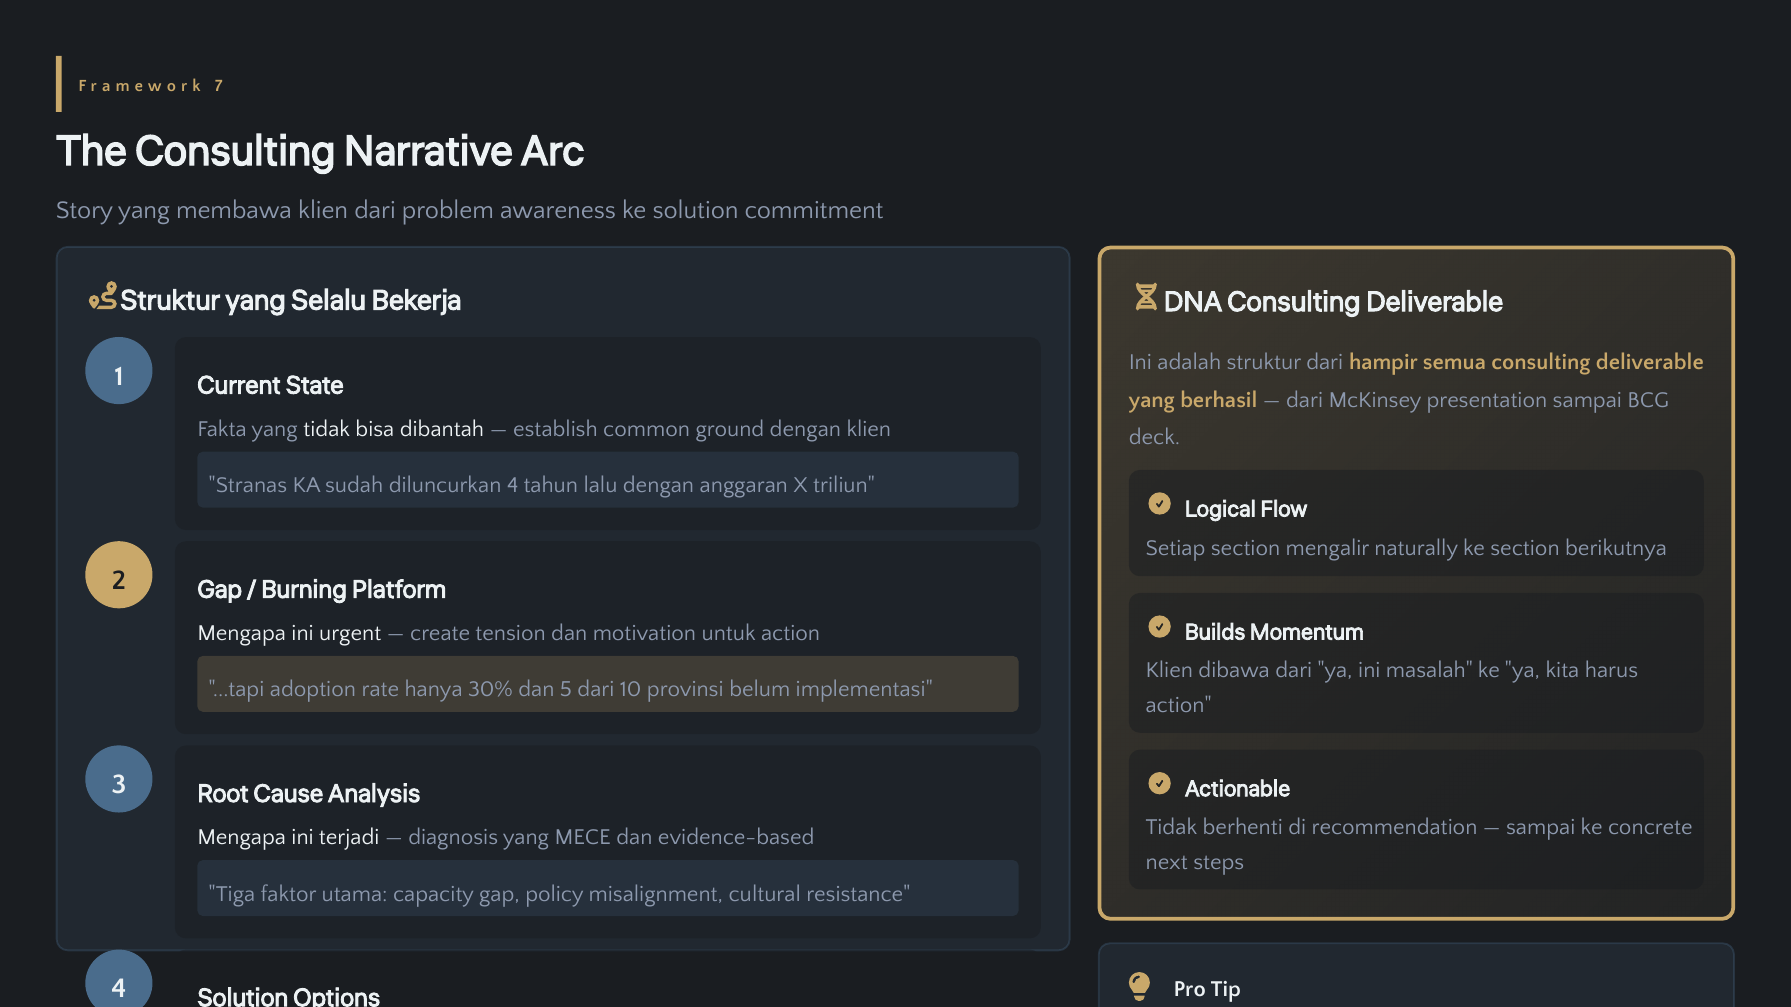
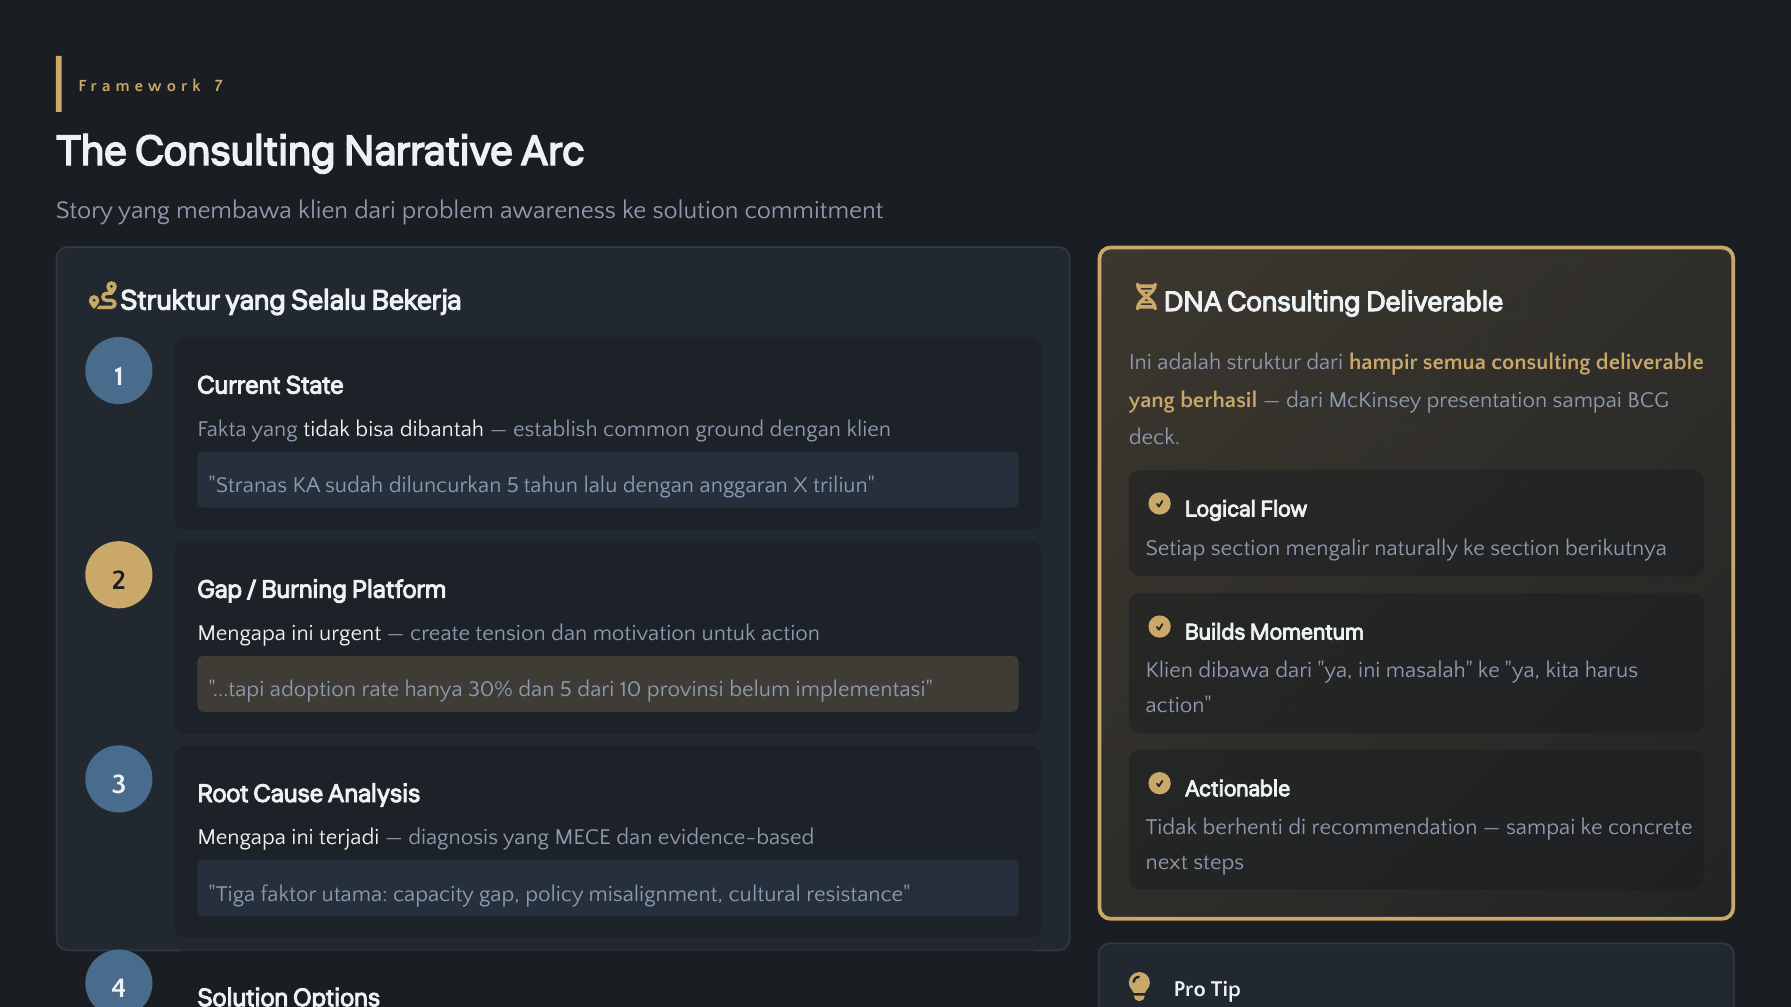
diluncurkan 4: 4 -> 5
